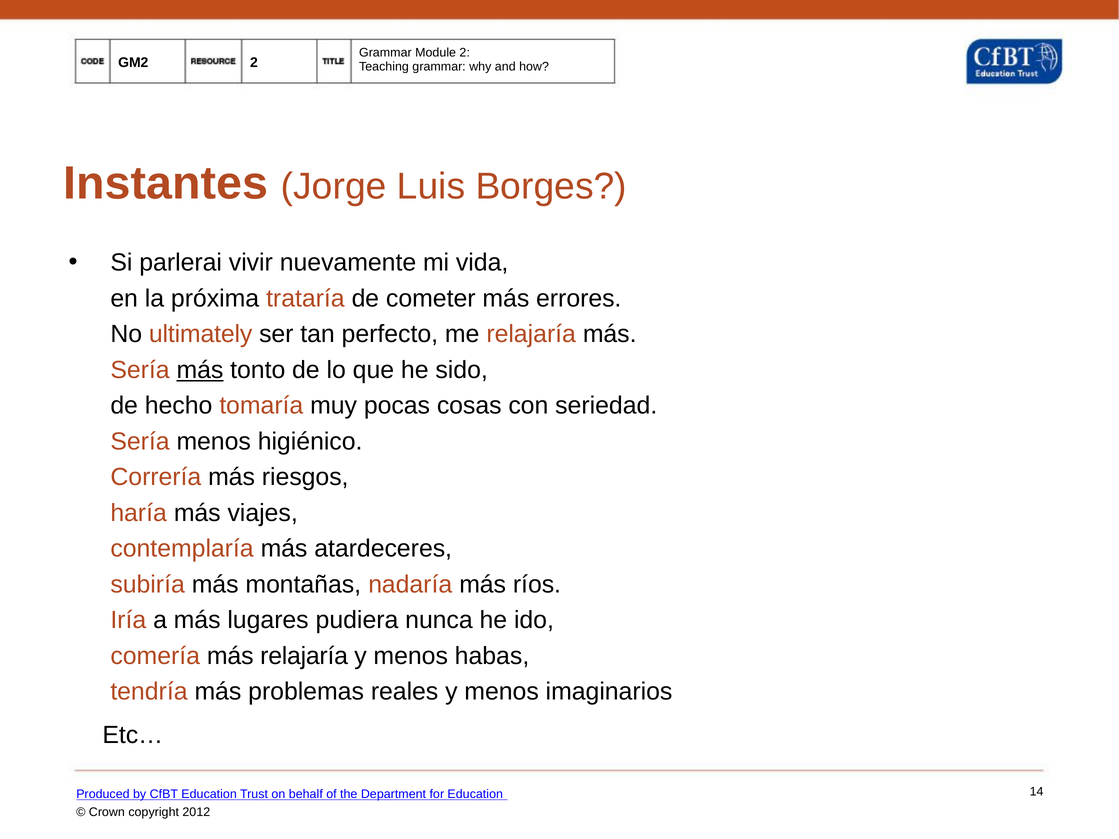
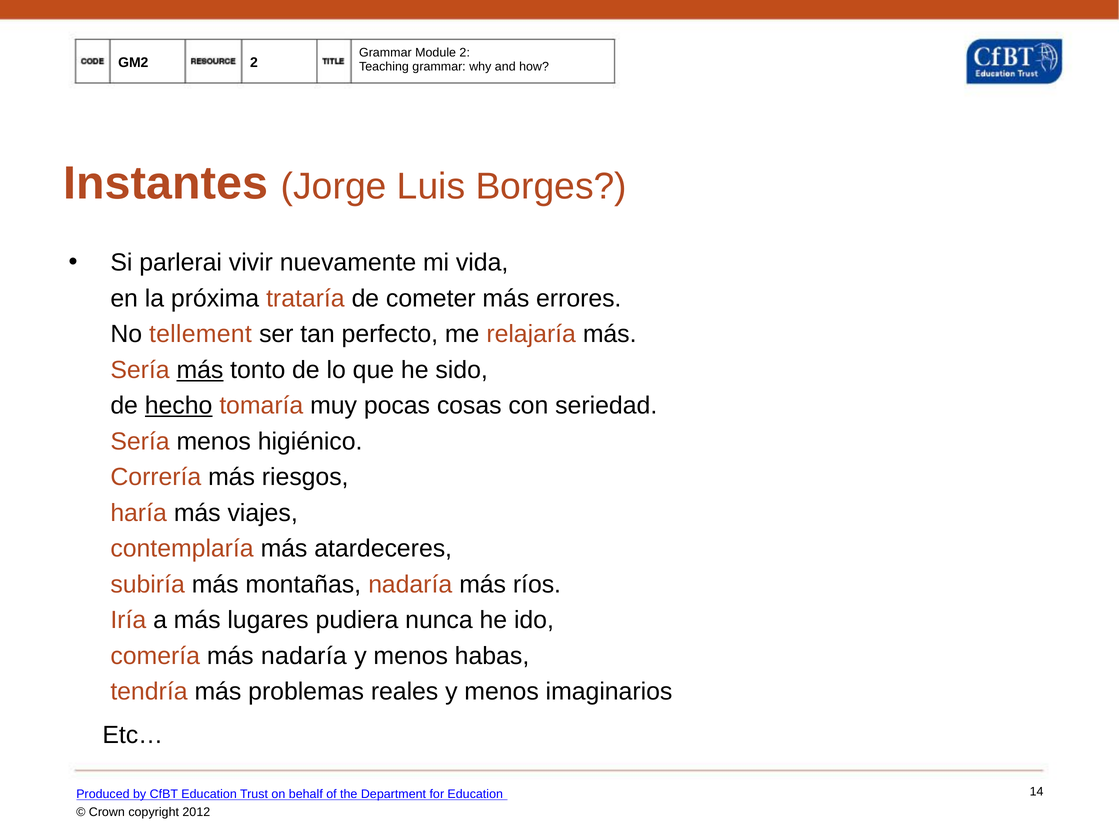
ultimately: ultimately -> tellement
hecho underline: none -> present
más relajaría: relajaría -> nadaría
